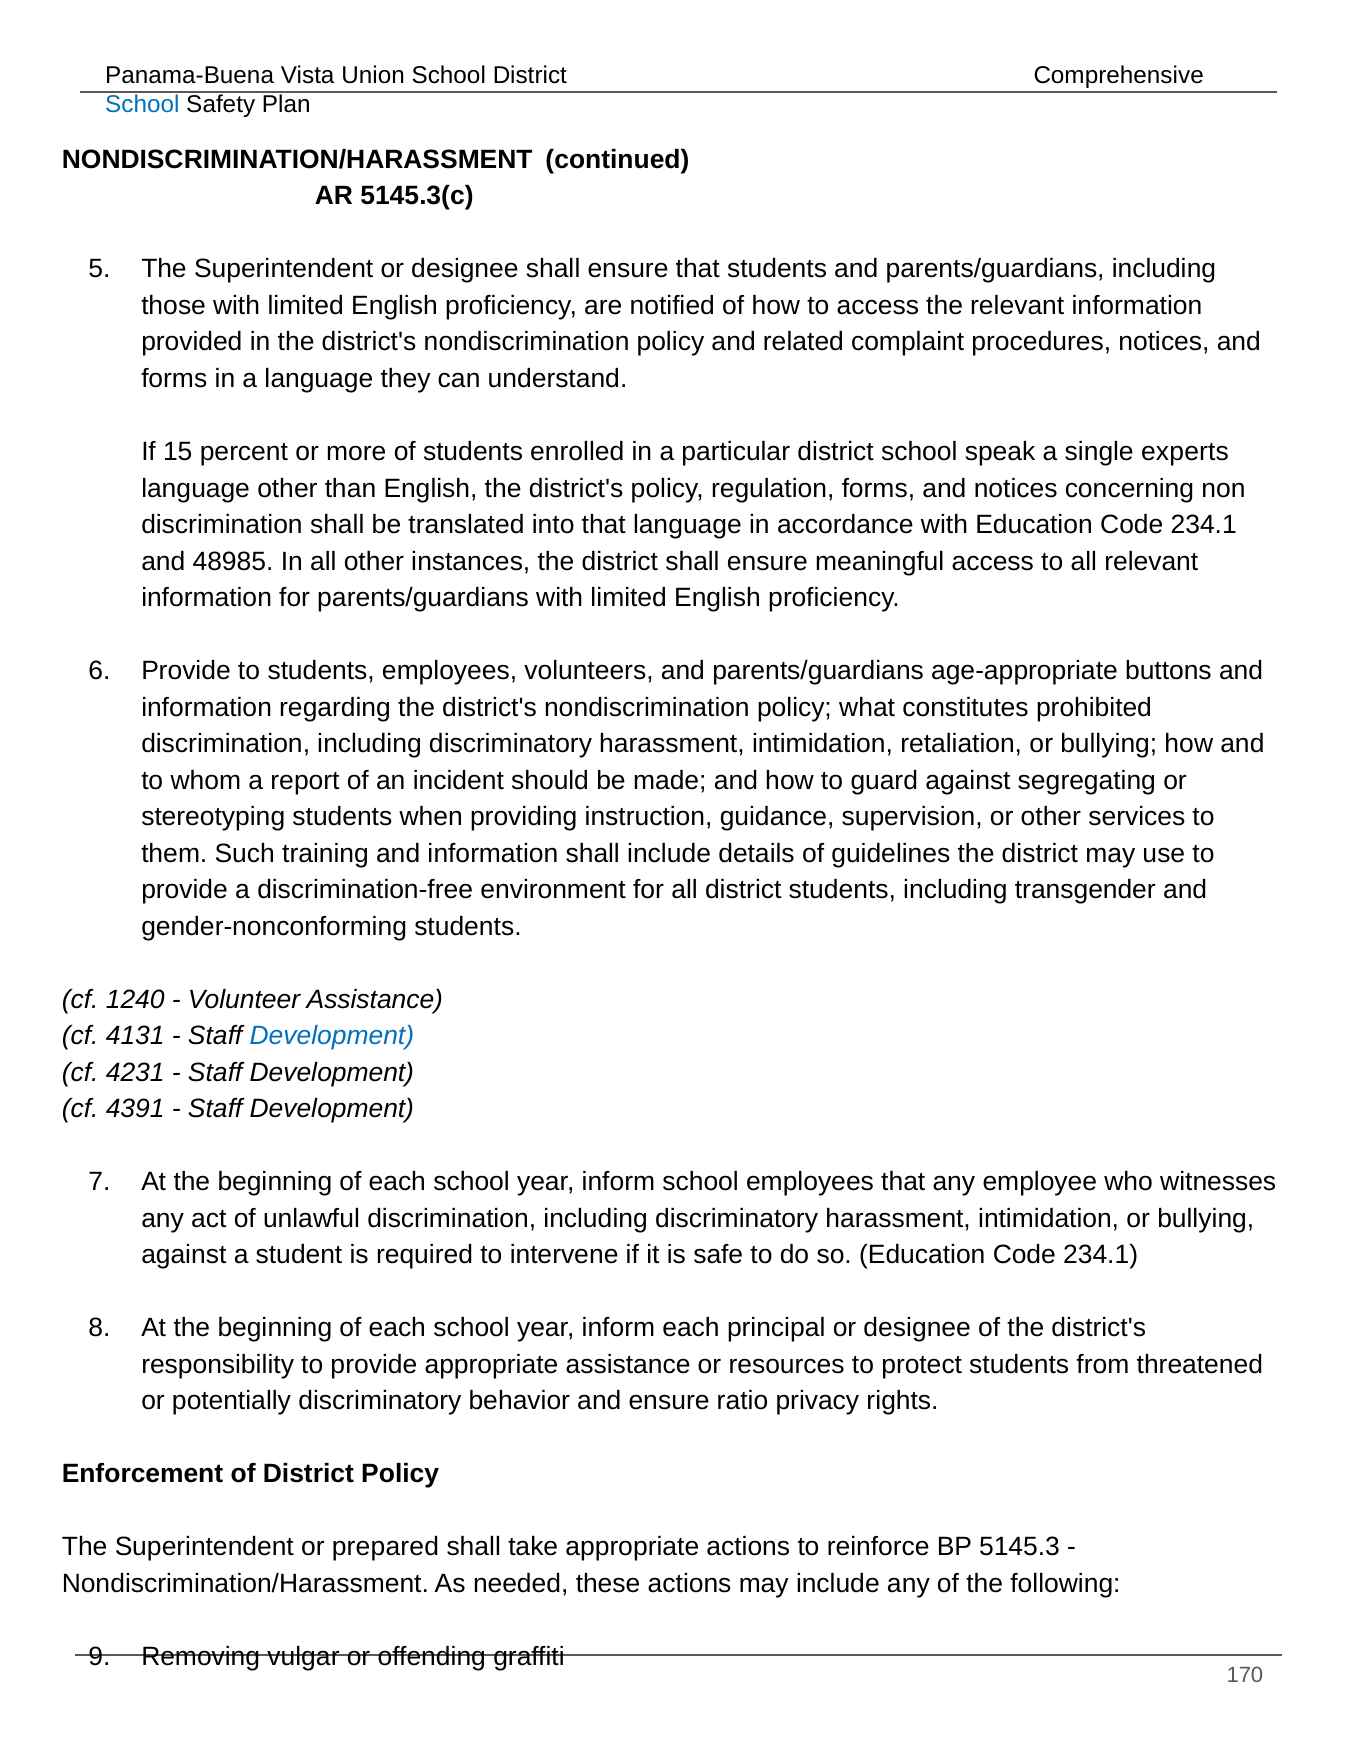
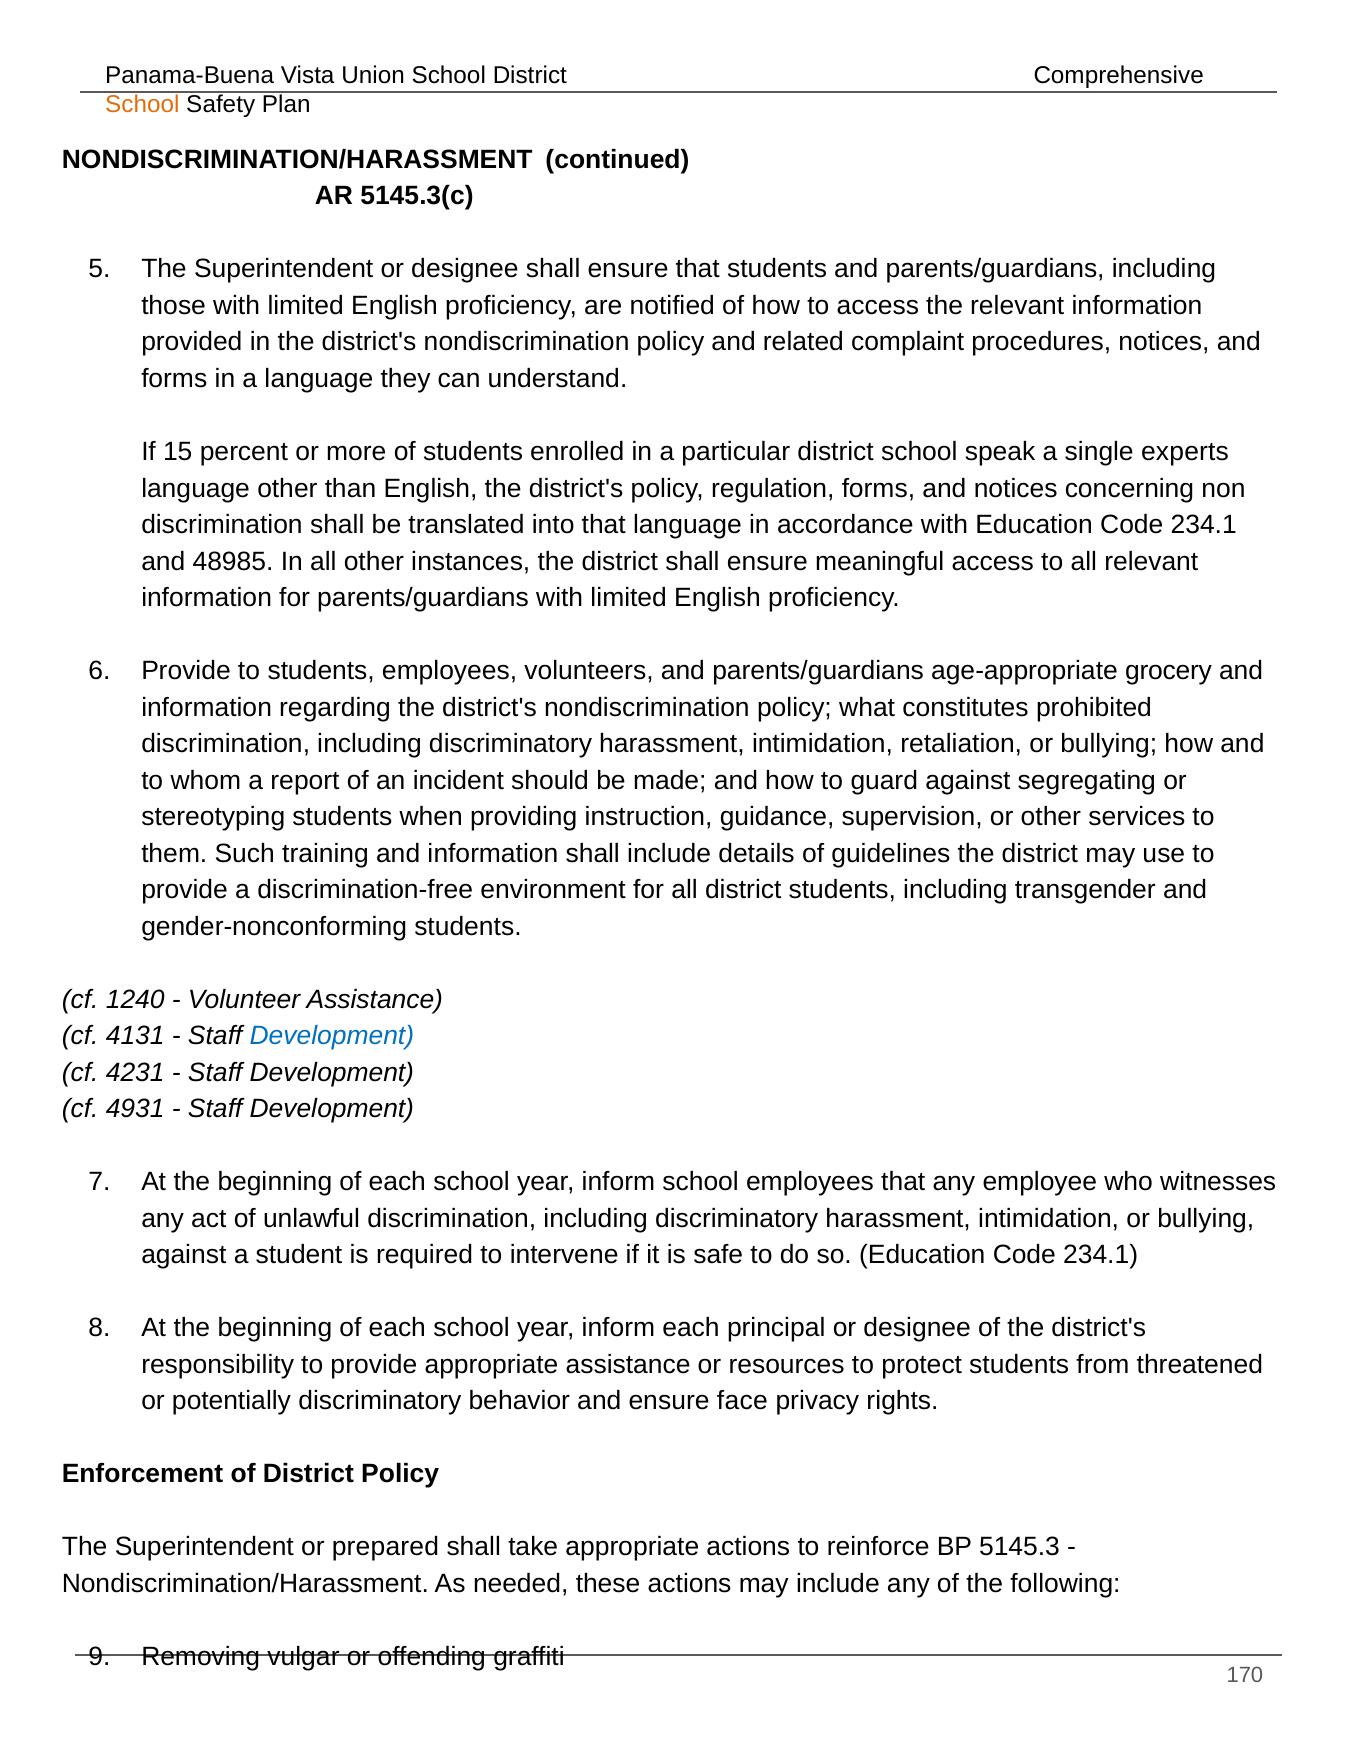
School at (142, 105) colour: blue -> orange
buttons: buttons -> grocery
4391: 4391 -> 4931
ratio: ratio -> face
